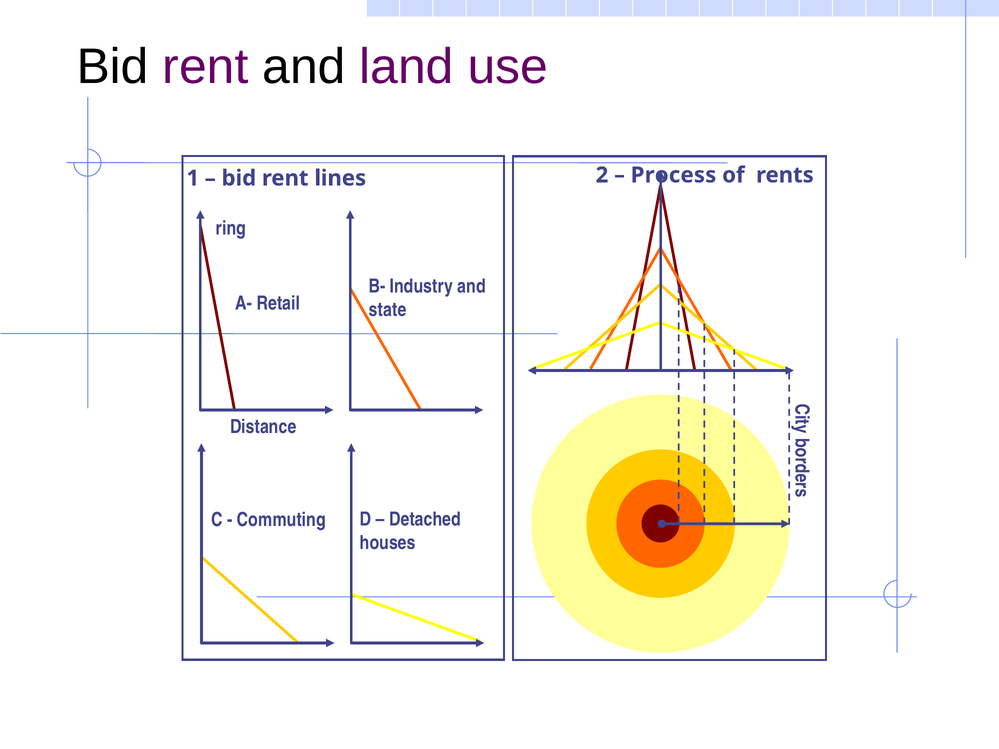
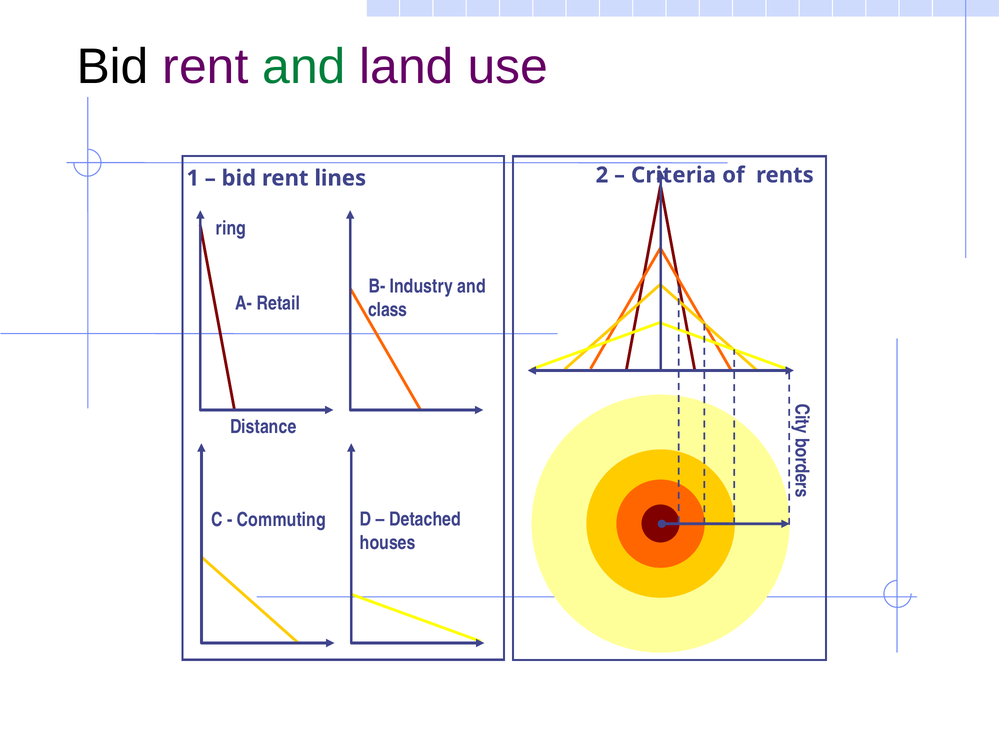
and at (304, 67) colour: black -> green
Process: Process -> Criteria
state: state -> class
